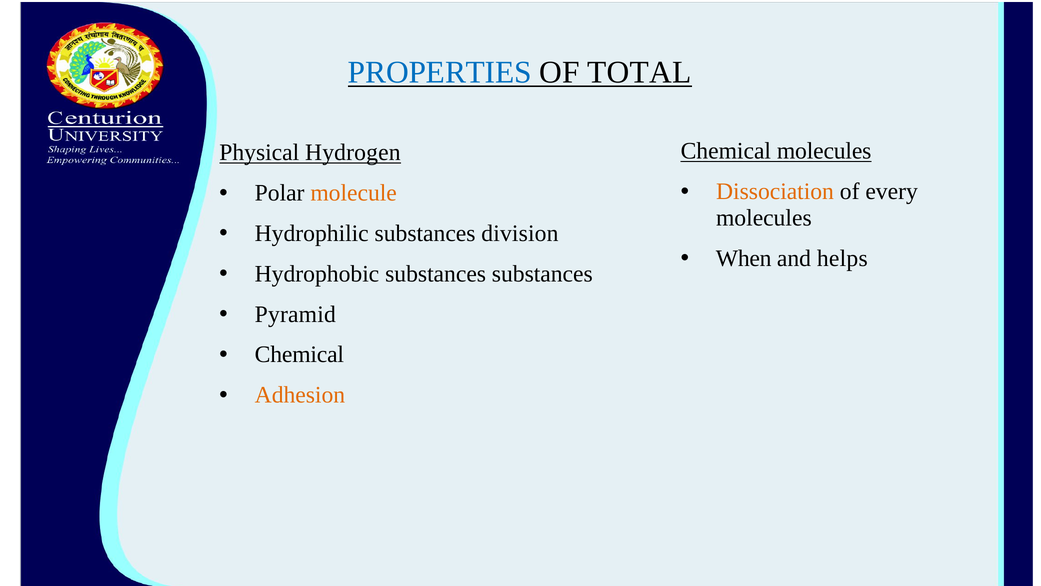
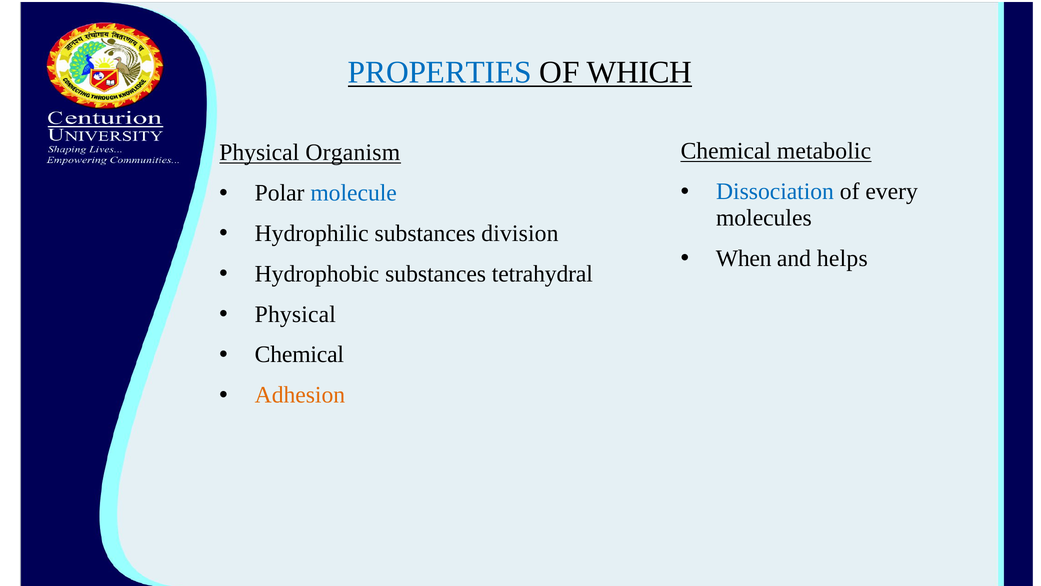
TOTAL: TOTAL -> WHICH
Chemical molecules: molecules -> metabolic
Hydrogen: Hydrogen -> Organism
Dissociation colour: orange -> blue
molecule colour: orange -> blue
substances substances: substances -> tetrahydral
Pyramid at (295, 314): Pyramid -> Physical
